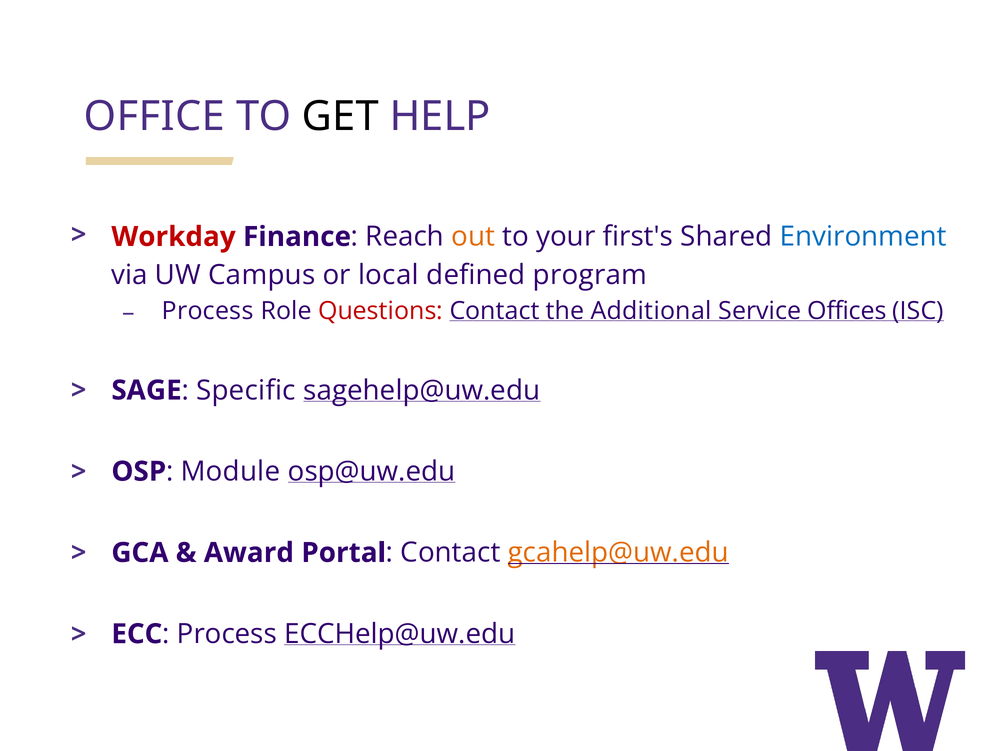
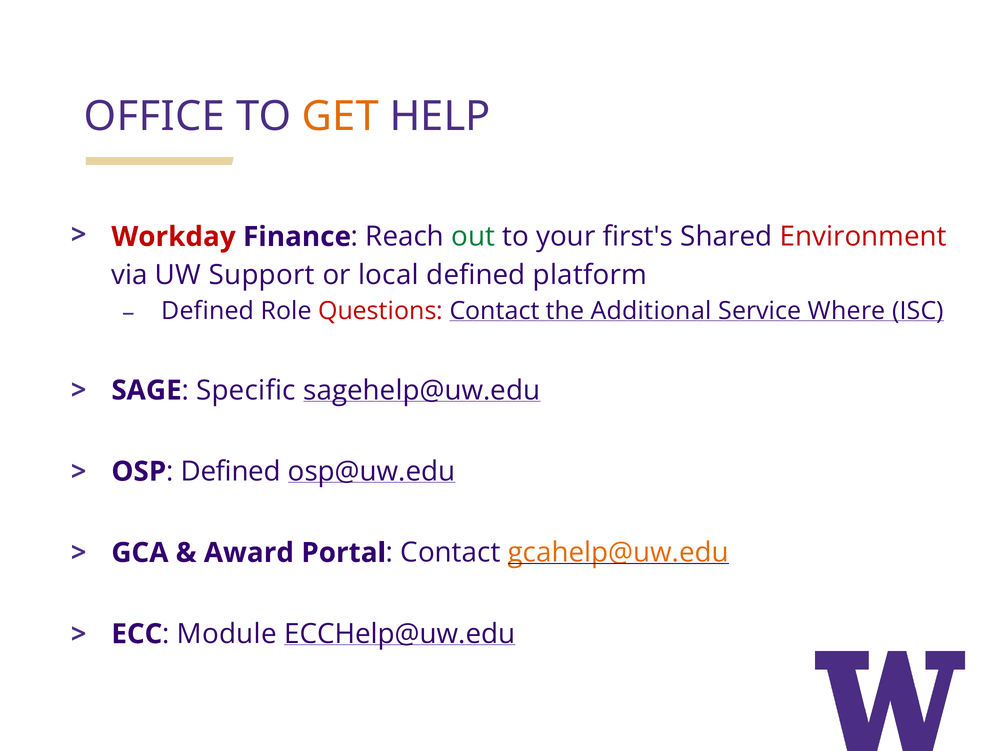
GET colour: black -> orange
out colour: orange -> green
Environment colour: blue -> red
Campus: Campus -> Support
program: program -> platform
Process at (208, 311): Process -> Defined
Offices: Offices -> Where
OSP Module: Module -> Defined
ECC Process: Process -> Module
